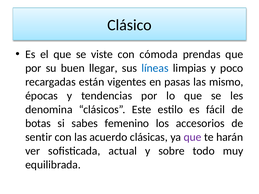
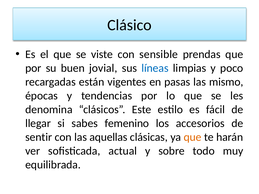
cómoda: cómoda -> sensible
llegar: llegar -> jovial
botas: botas -> llegar
acuerdo: acuerdo -> aquellas
que at (193, 137) colour: purple -> orange
